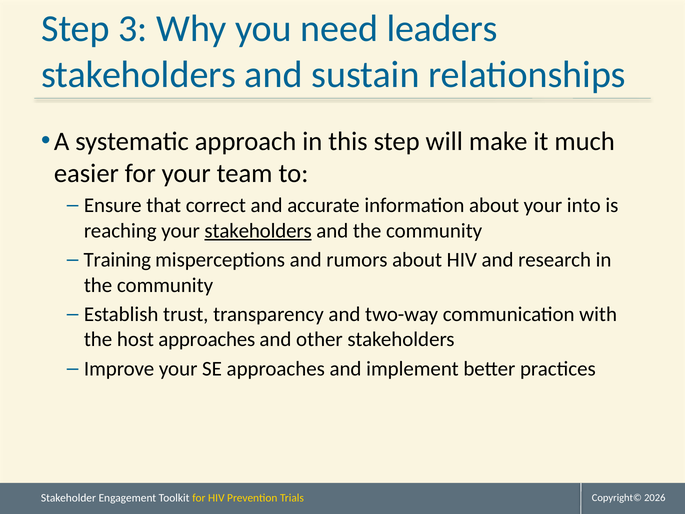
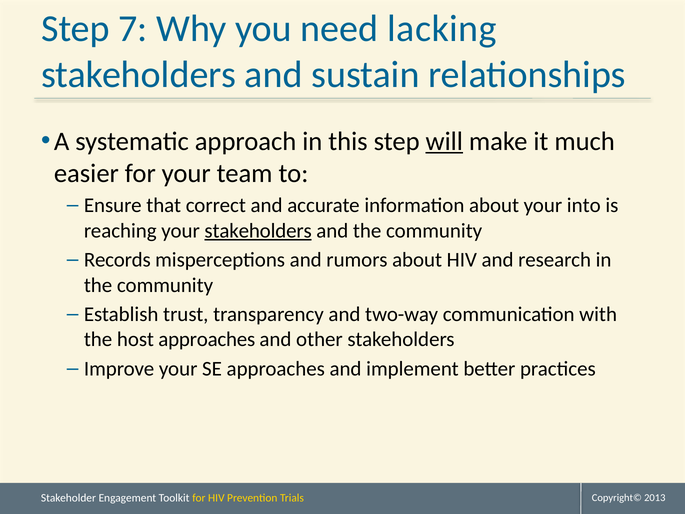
3: 3 -> 7
leaders: leaders -> lacking
will underline: none -> present
Training: Training -> Records
2026: 2026 -> 2013
